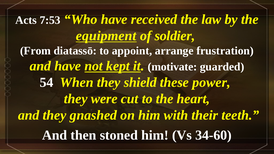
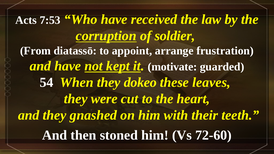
equipment: equipment -> corruption
shield: shield -> dokeo
power: power -> leaves
34-60: 34-60 -> 72-60
